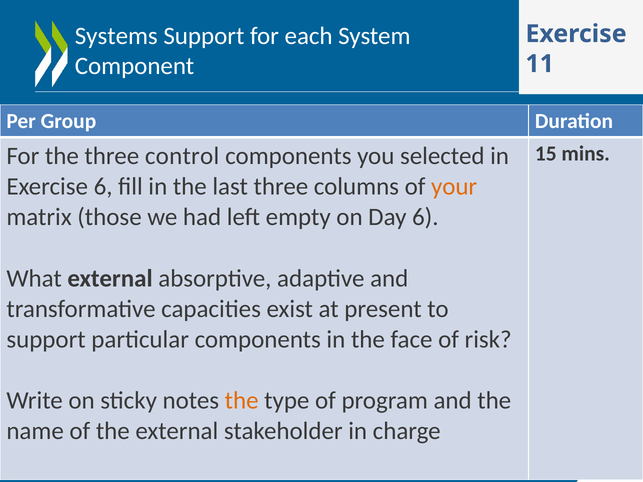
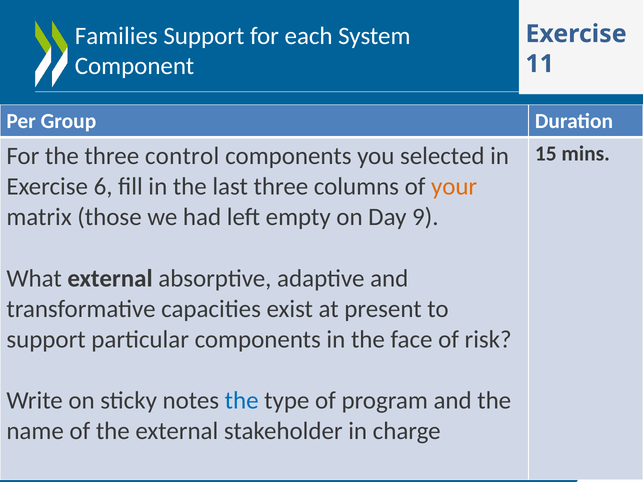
Systems: Systems -> Families
Day 6: 6 -> 9
the at (242, 401) colour: orange -> blue
